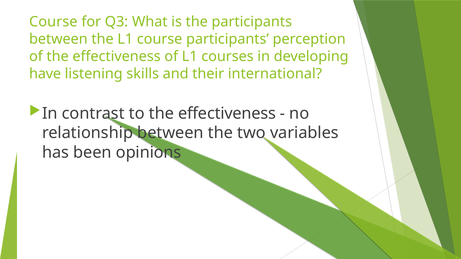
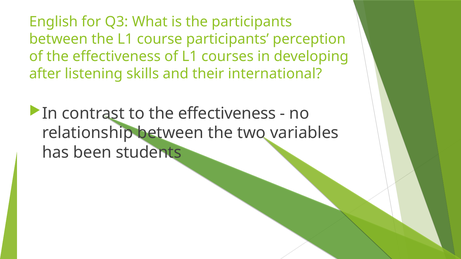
Course at (53, 22): Course -> English
have: have -> after
opinions: opinions -> students
